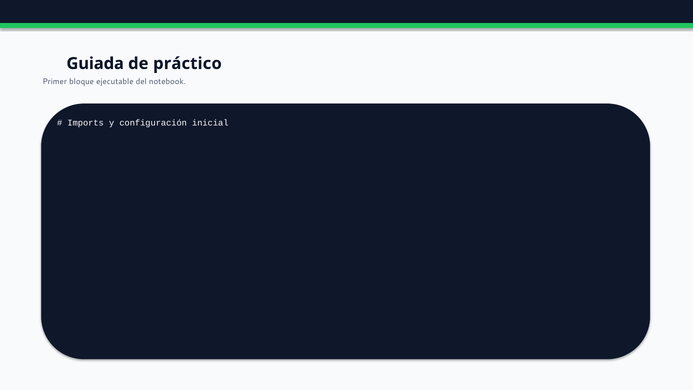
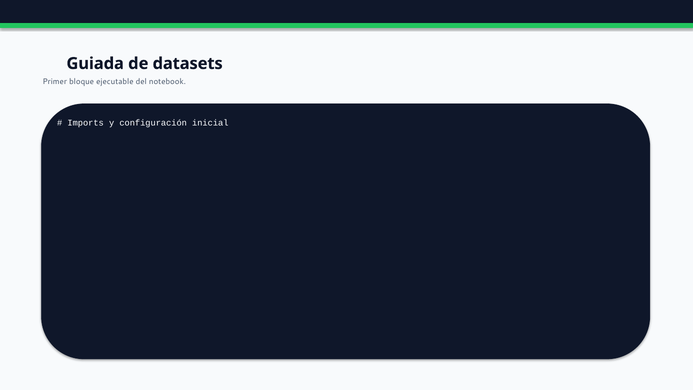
práctico: práctico -> datasets
